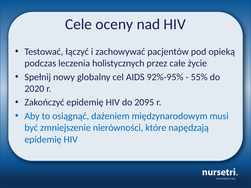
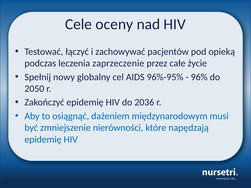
holistycznych: holistycznych -> zaprzeczenie
92%-95%: 92%-95% -> 96%-95%
55%: 55% -> 96%
2020: 2020 -> 2050
2095: 2095 -> 2036
